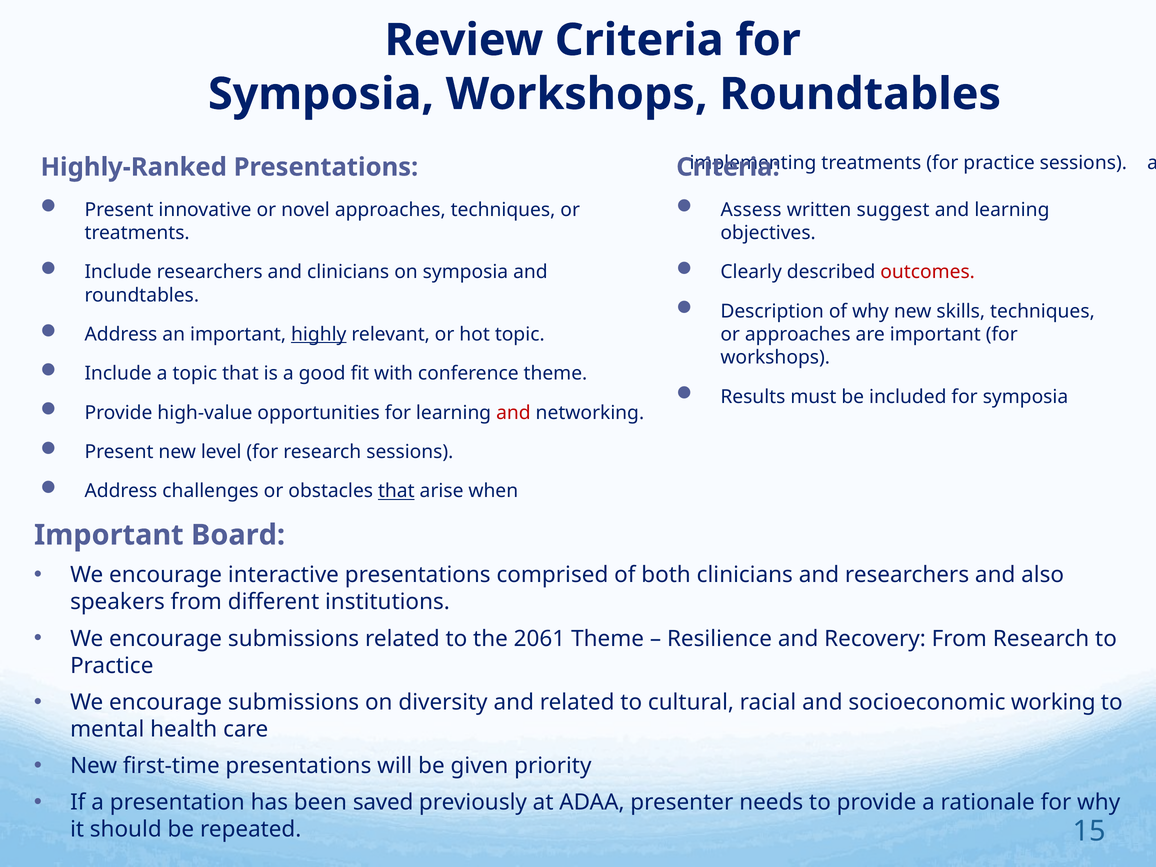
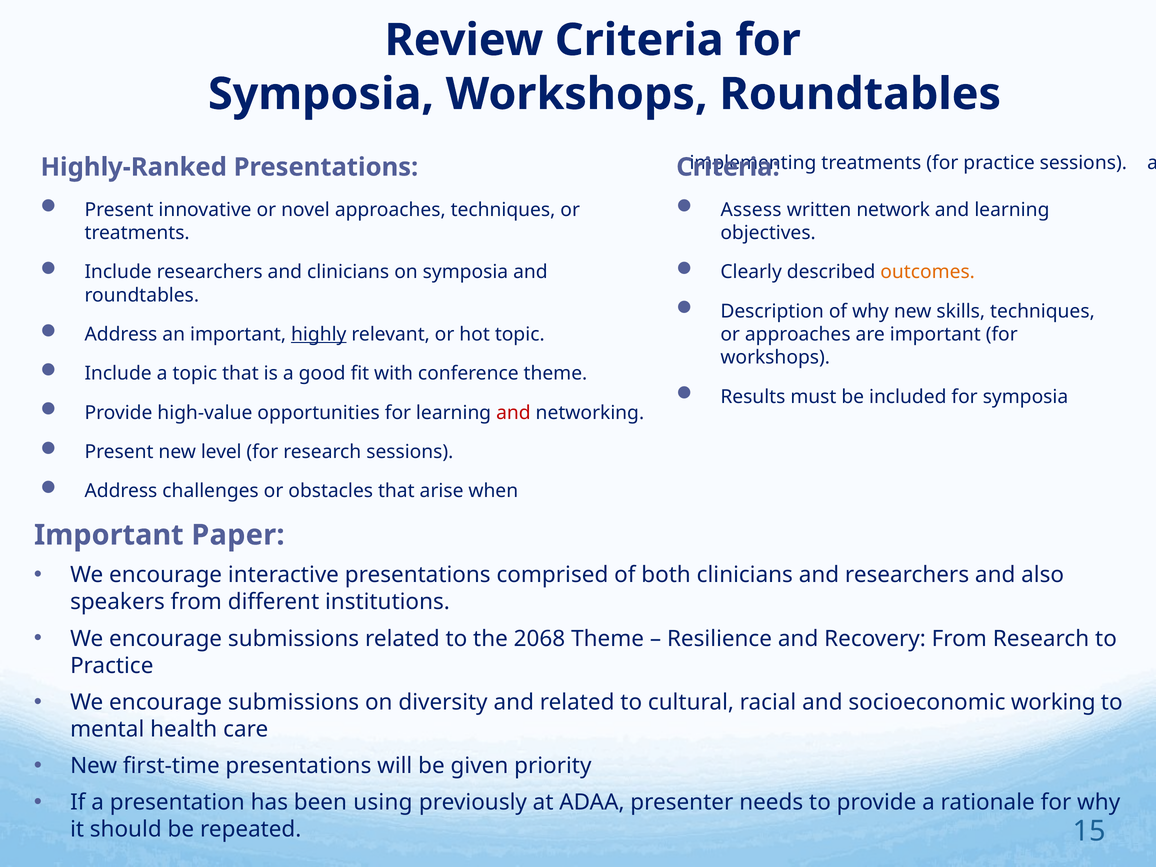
suggest: suggest -> network
outcomes colour: red -> orange
that at (396, 491) underline: present -> none
Board: Board -> Paper
2061: 2061 -> 2068
saved: saved -> using
